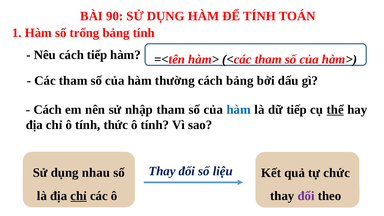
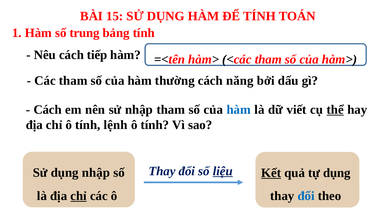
90: 90 -> 15
trống: trống -> trung
cách bảng: bảng -> năng
dữ tiếp: tiếp -> viết
thức: thức -> lệnh
liệu underline: none -> present
dụng nhau: nhau -> nhập
Kết underline: none -> present
tự chức: chức -> dụng
đổi at (306, 196) colour: purple -> blue
